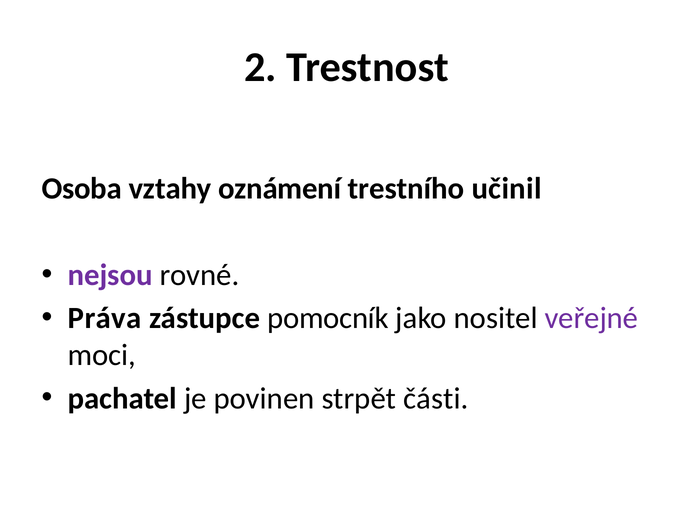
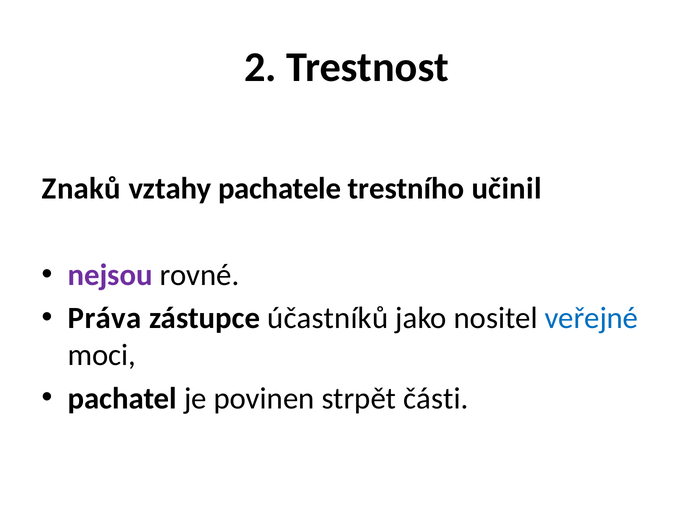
Osoba: Osoba -> Znaků
oznámení: oznámení -> pachatele
pomocník: pomocník -> účastníků
veřejné colour: purple -> blue
